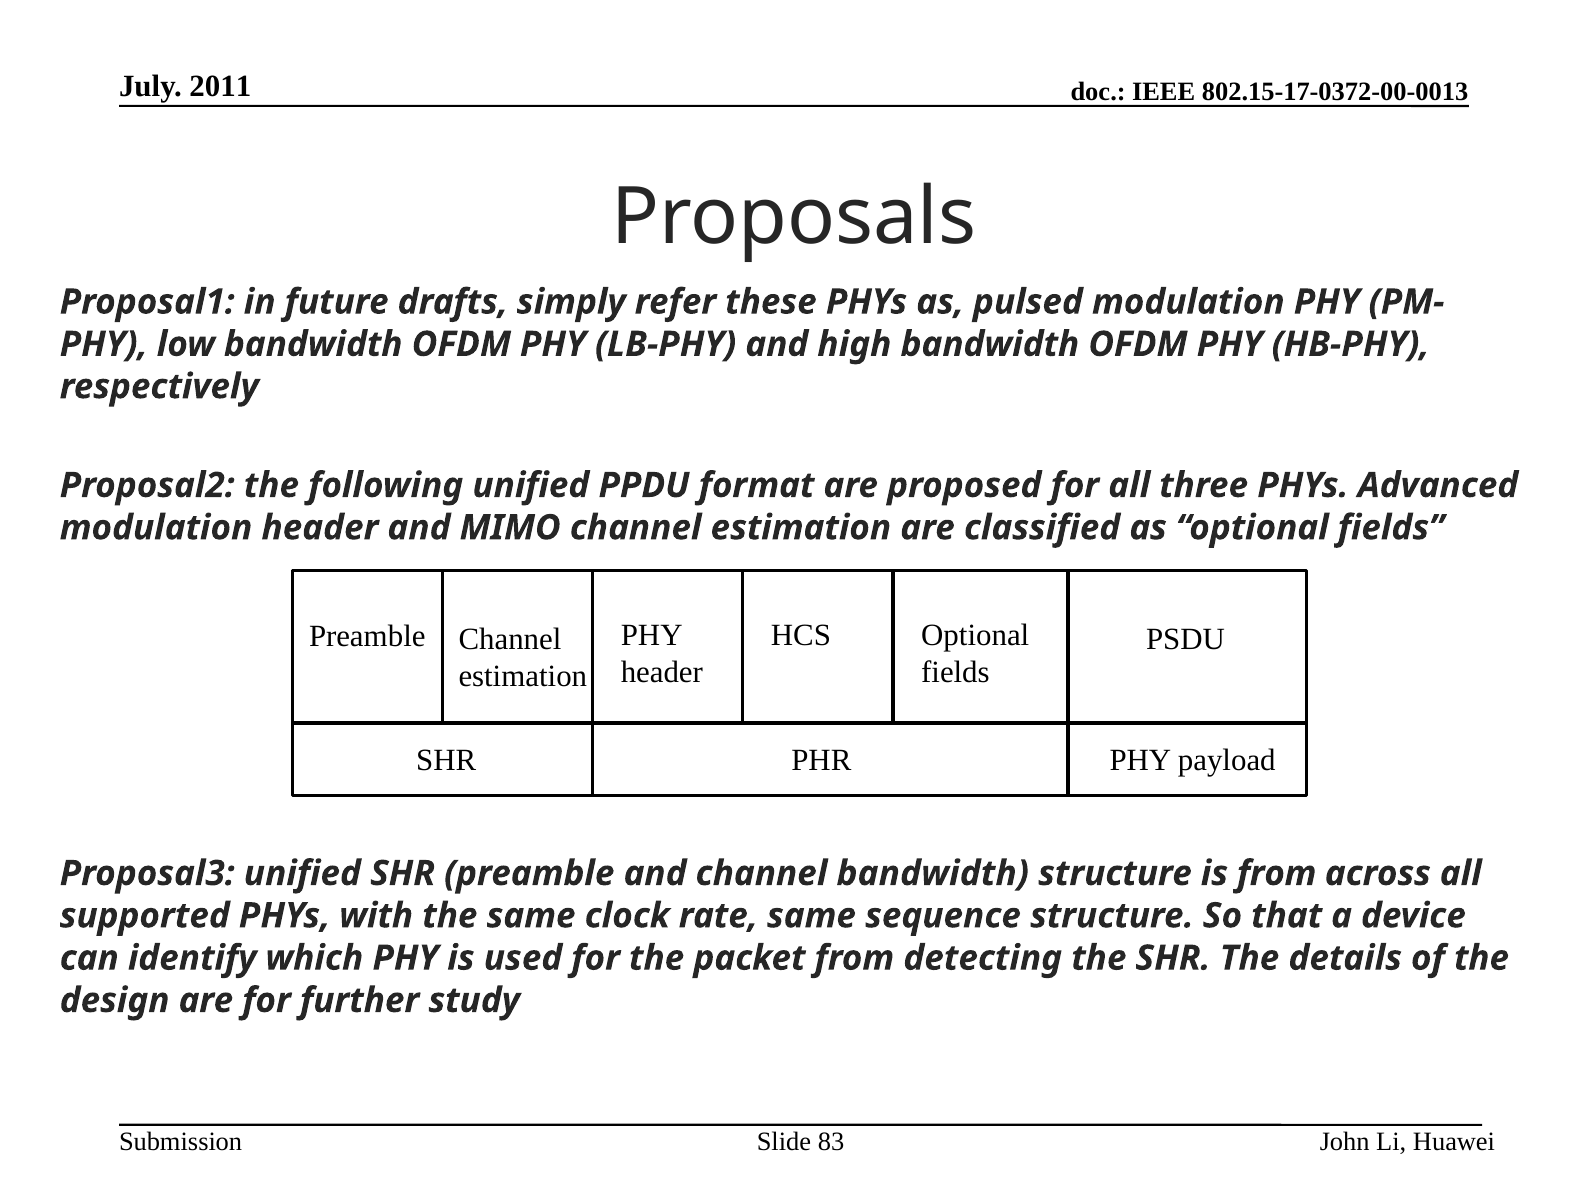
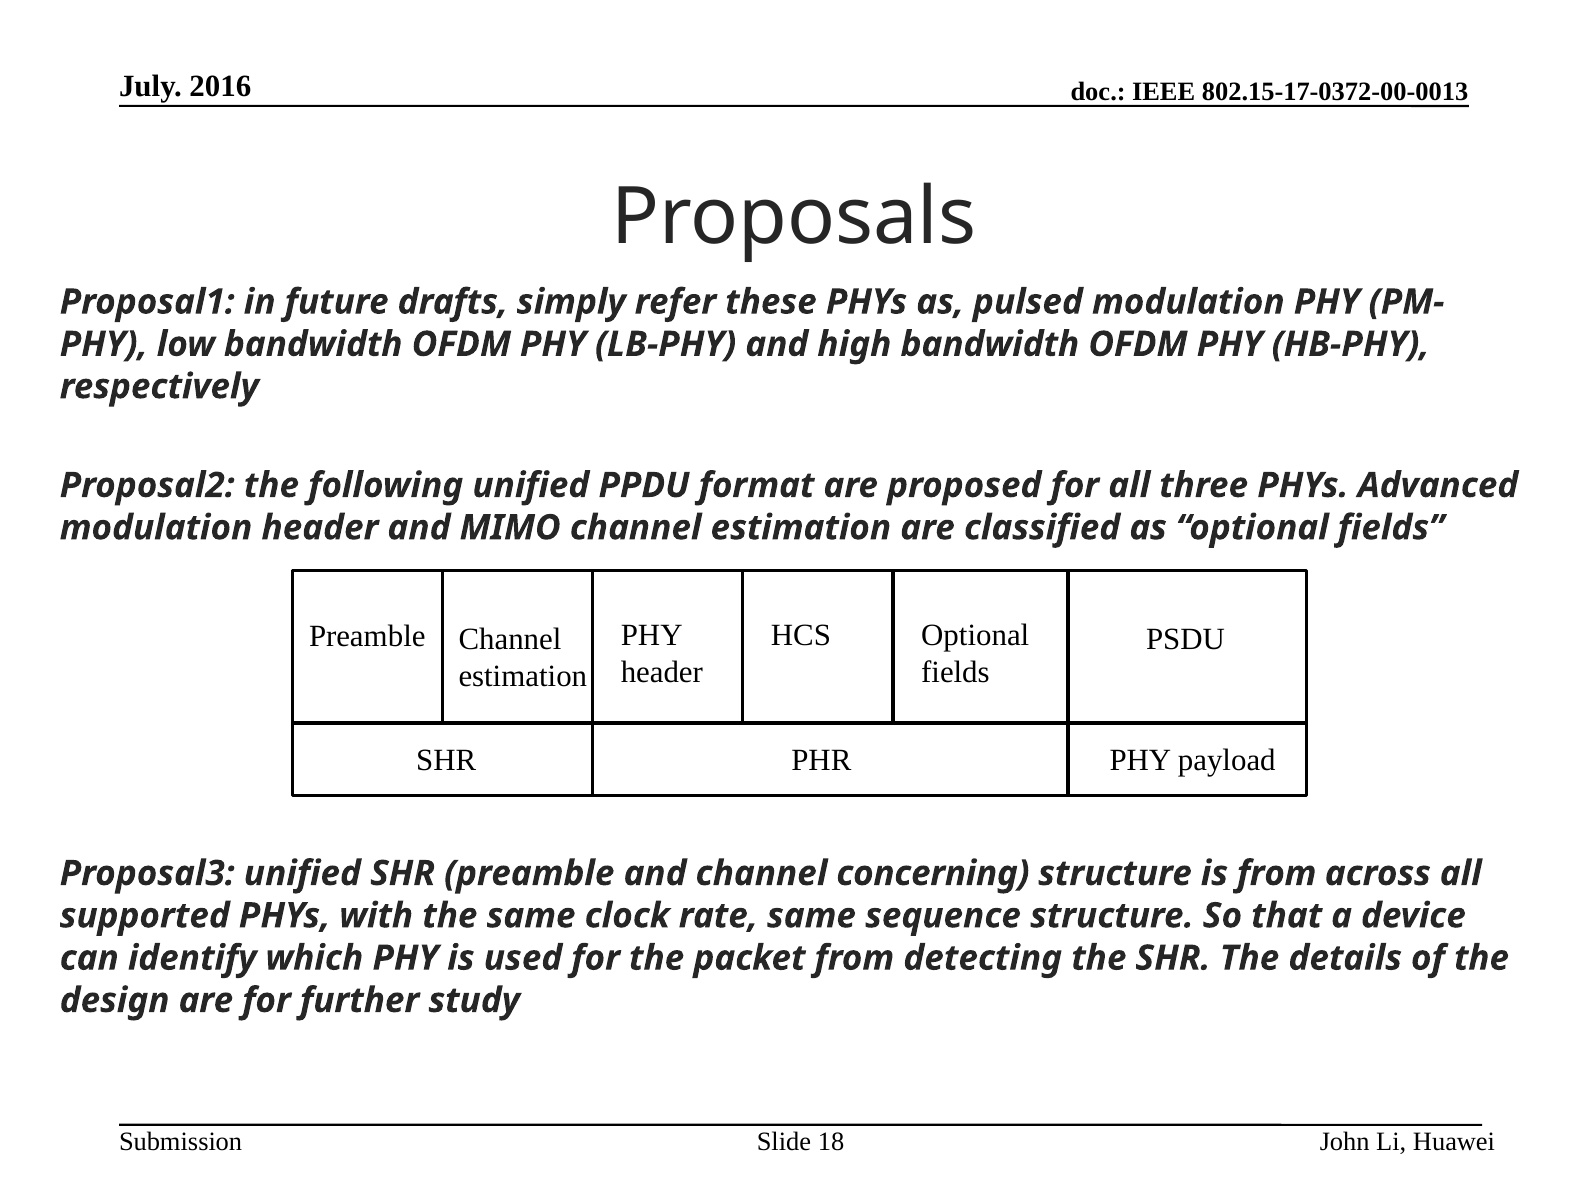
2011: 2011 -> 2016
channel bandwidth: bandwidth -> concerning
83: 83 -> 18
